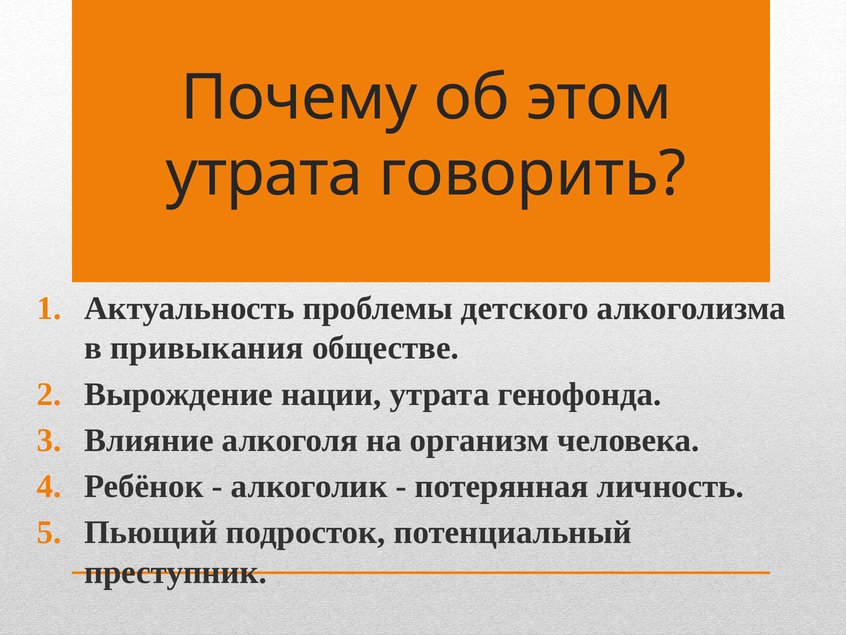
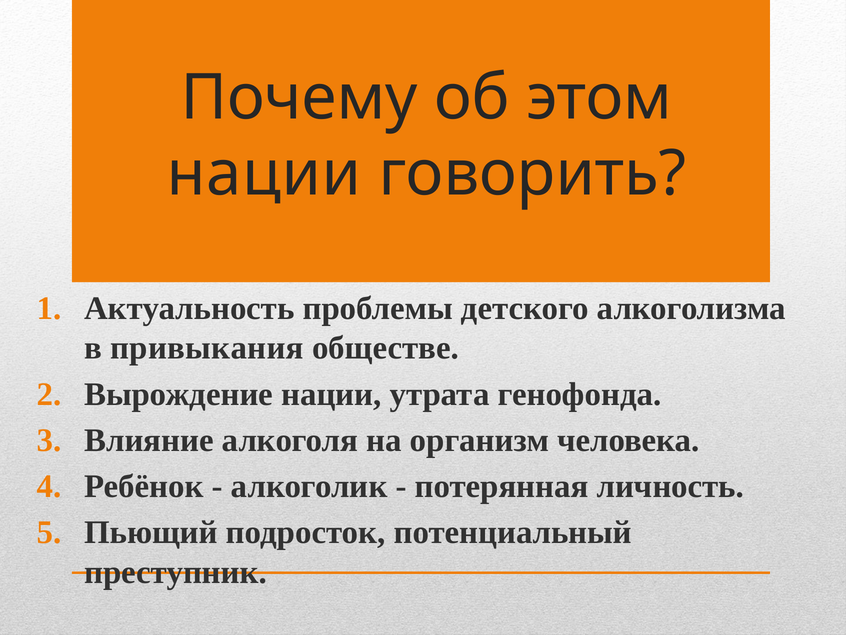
утрата at (265, 174): утрата -> нации
